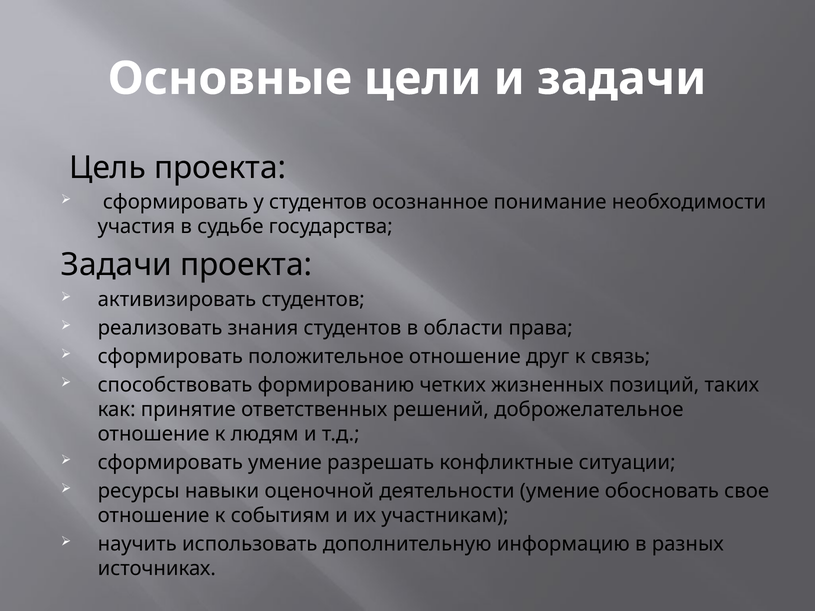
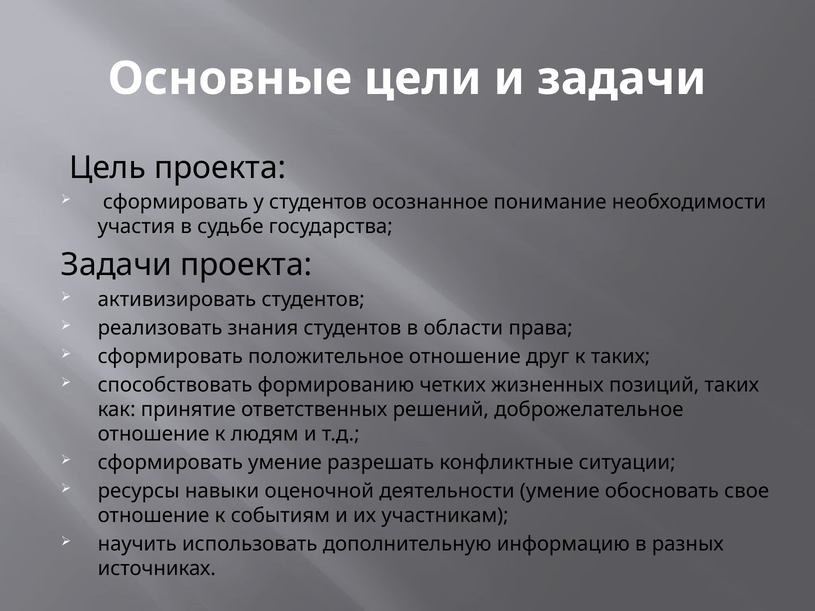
к связь: связь -> таких
